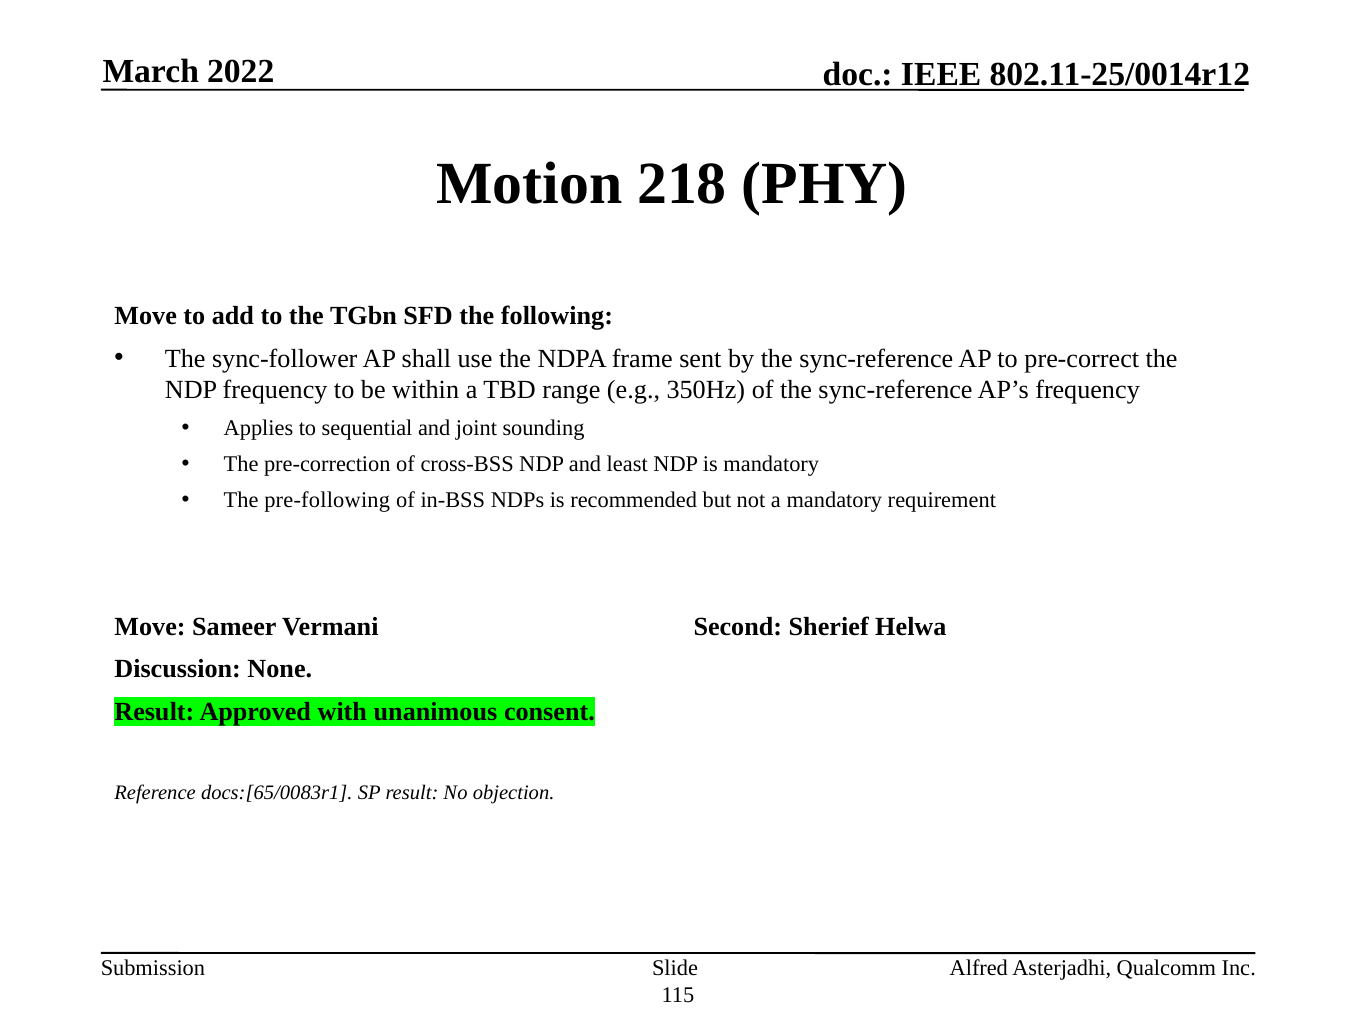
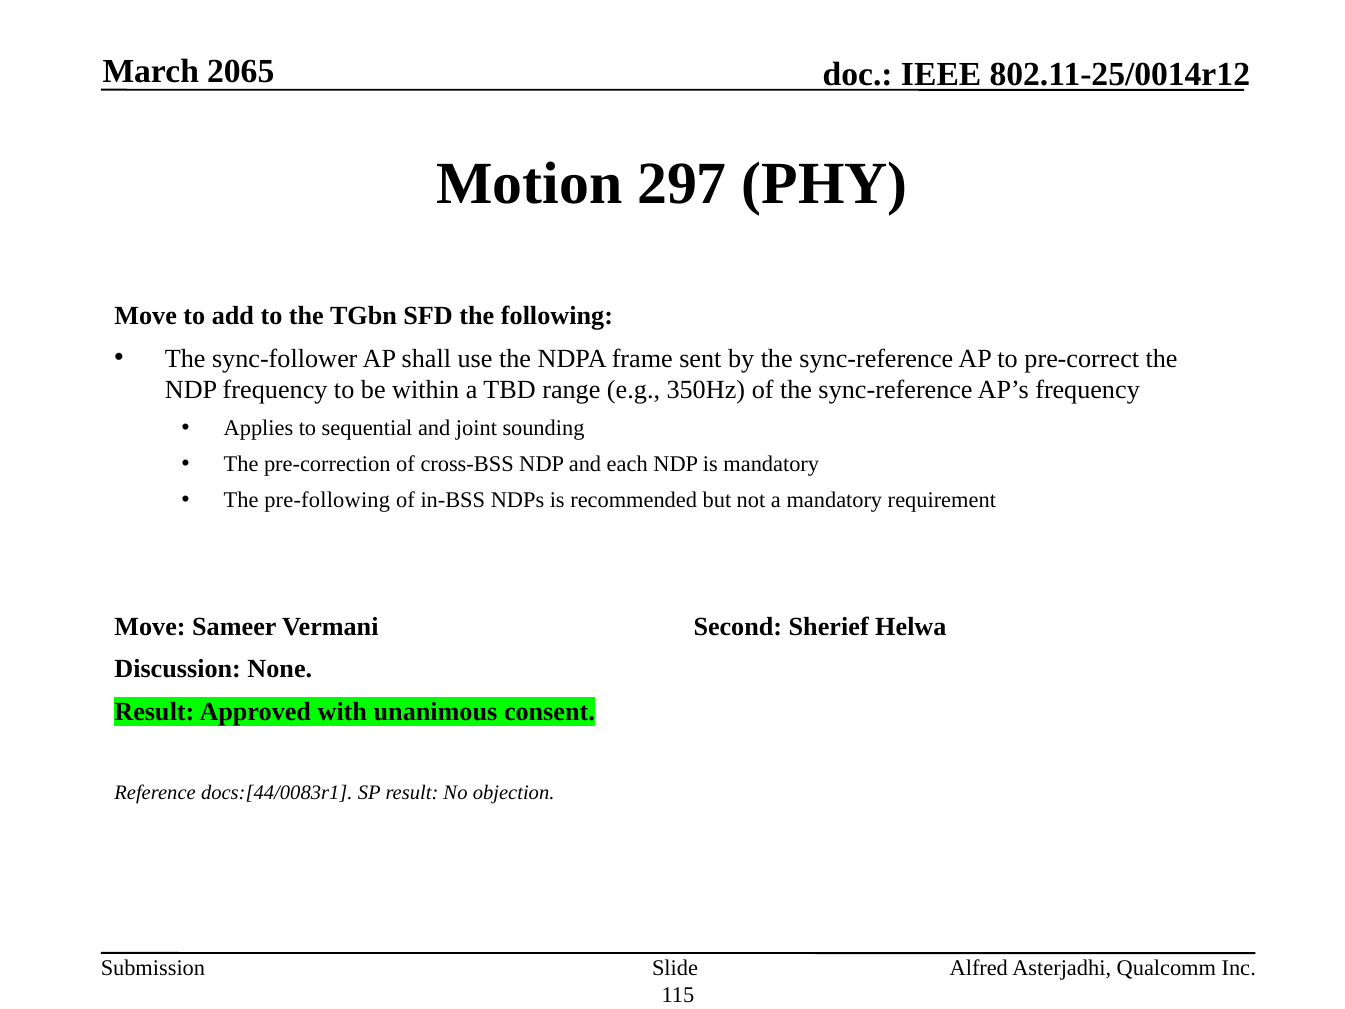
2022: 2022 -> 2065
218: 218 -> 297
least: least -> each
docs:[65/0083r1: docs:[65/0083r1 -> docs:[44/0083r1
